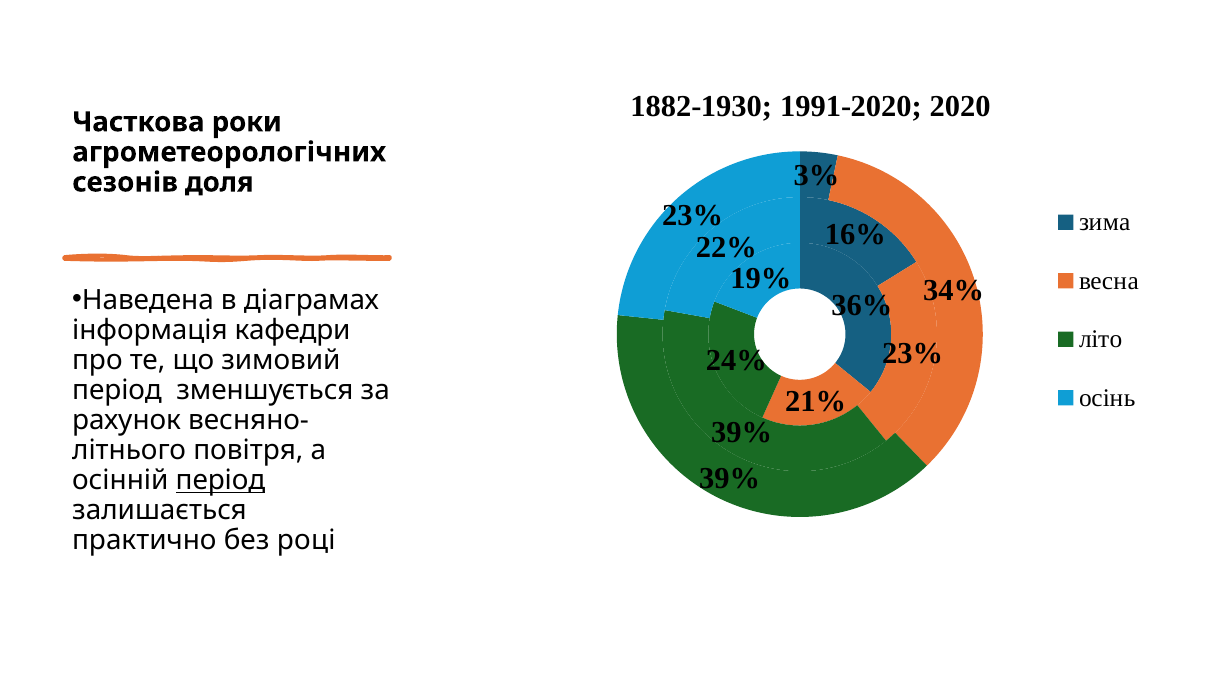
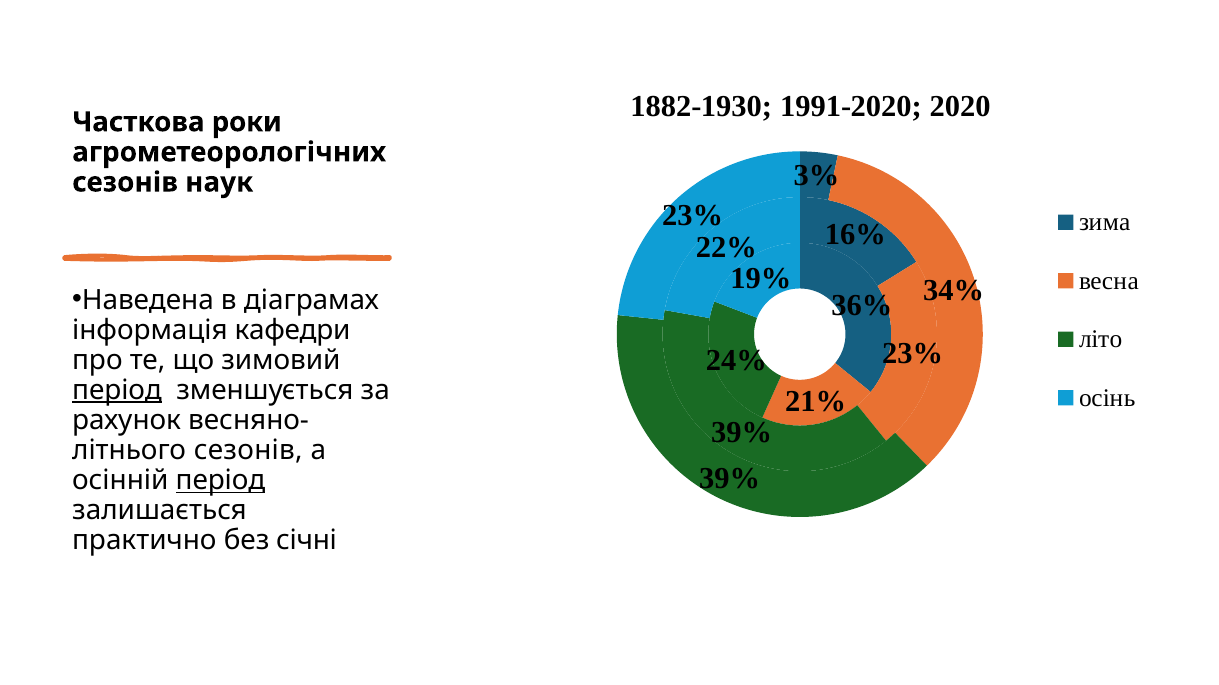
доля: доля -> наук
період at (117, 390) underline: none -> present
повітря at (248, 451): повітря -> сезонів
році: році -> січні
